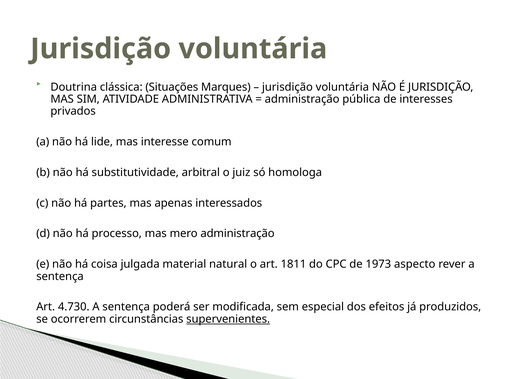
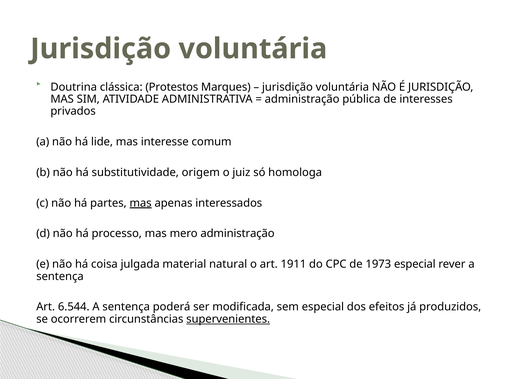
Situações: Situações -> Protestos
arbitral: arbitral -> origem
mas at (141, 203) underline: none -> present
1811: 1811 -> 1911
1973 aspecto: aspecto -> especial
4.730: 4.730 -> 6.544
